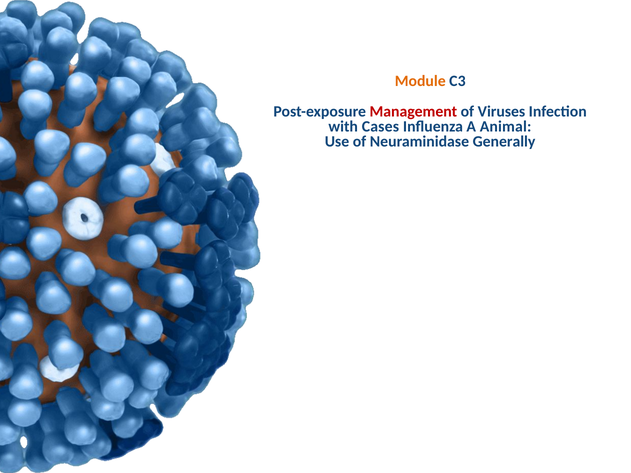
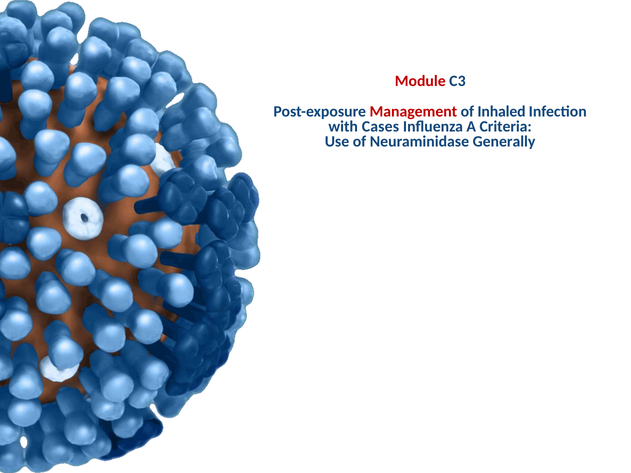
Module colour: orange -> red
Viruses: Viruses -> Inhaled
Animal: Animal -> Criteria
